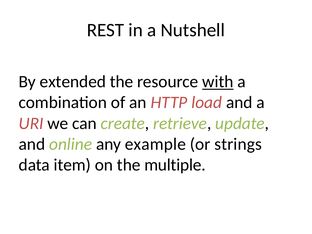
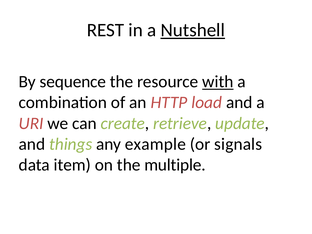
Nutshell underline: none -> present
extended: extended -> sequence
online: online -> things
strings: strings -> signals
